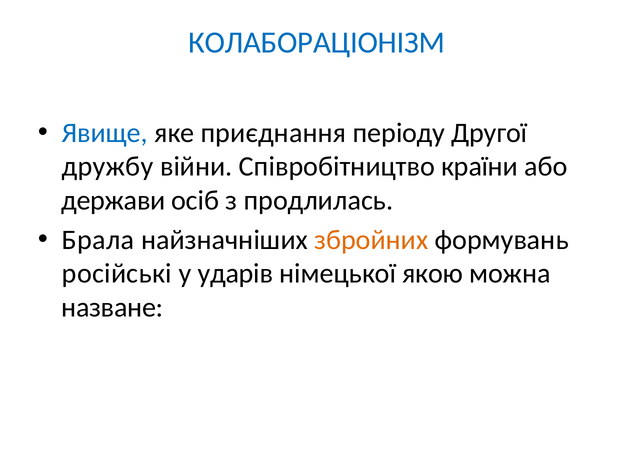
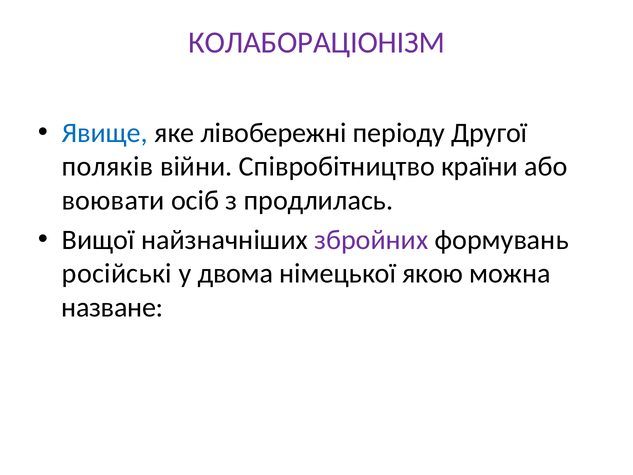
КОЛАБОРАЦІОНІЗМ colour: blue -> purple
приєднання: приєднання -> лівобережні
дружбу: дружбу -> поляків
держави: держави -> воювати
Брала: Брала -> Вищої
збройних colour: orange -> purple
ударів: ударів -> двома
